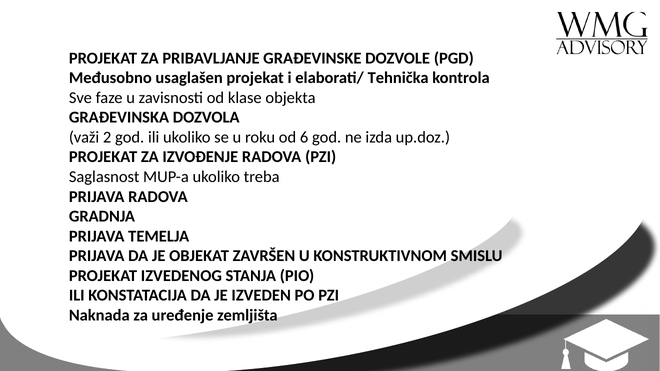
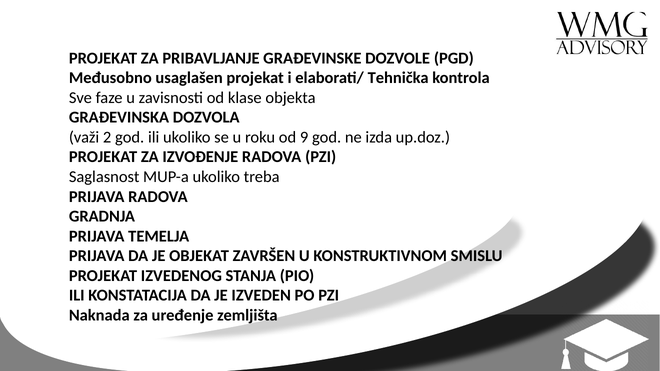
6: 6 -> 9
